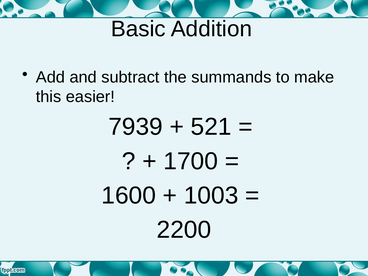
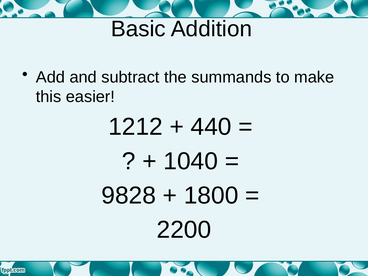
7939: 7939 -> 1212
521: 521 -> 440
1700: 1700 -> 1040
1600: 1600 -> 9828
1003: 1003 -> 1800
